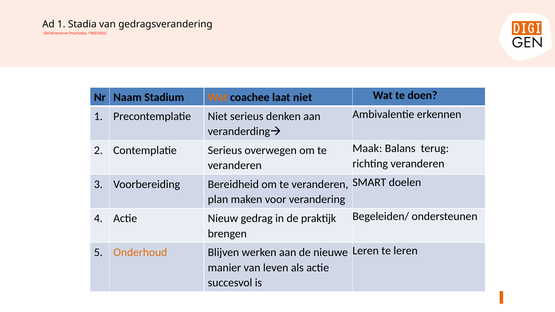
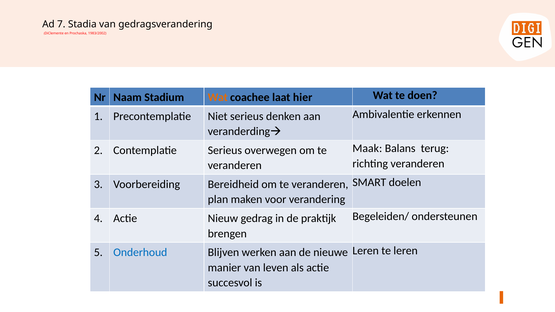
Ad 1: 1 -> 7
laat niet: niet -> hier
Onderhoud colour: orange -> blue
